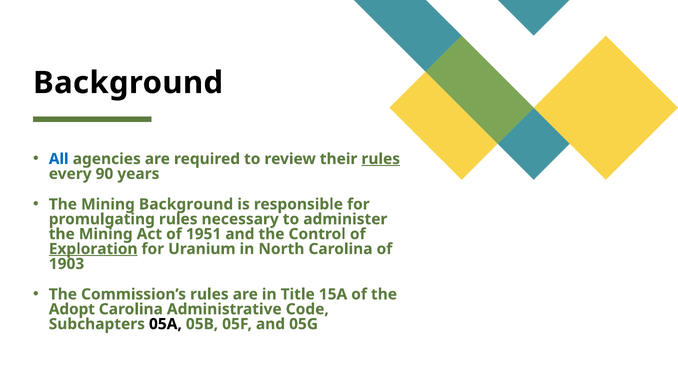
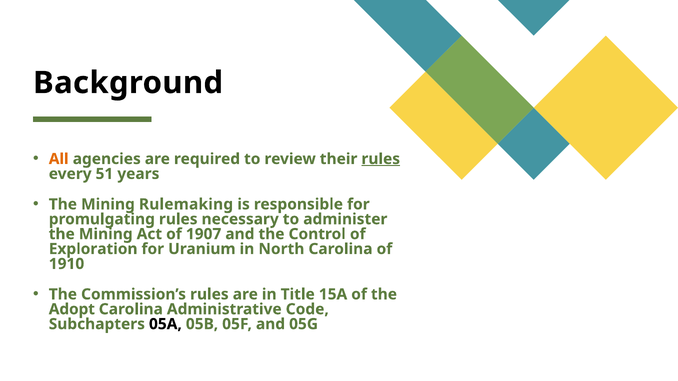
All colour: blue -> orange
90: 90 -> 51
Mining Background: Background -> Rulemaking
1951: 1951 -> 1907
Exploration underline: present -> none
1903: 1903 -> 1910
